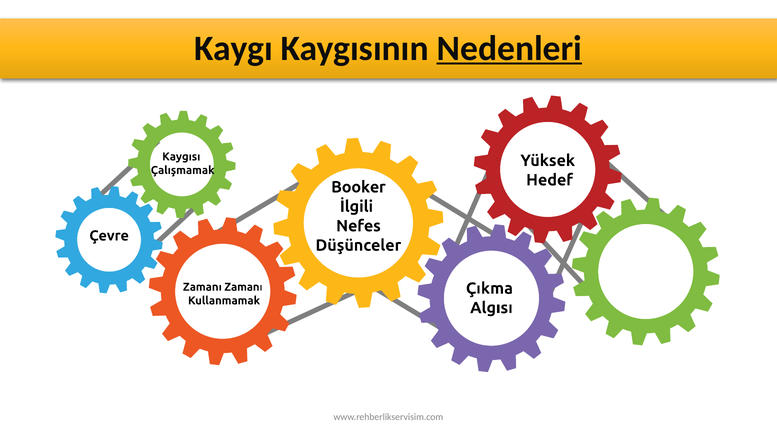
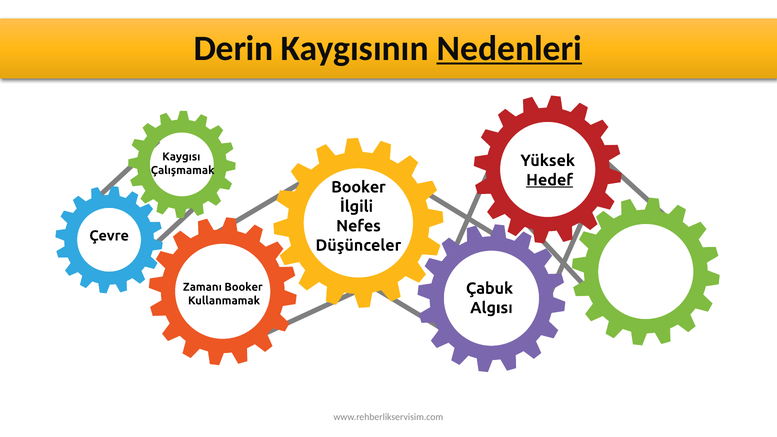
Kaygı: Kaygı -> Derin
Hedef underline: none -> present
Çıkma: Çıkma -> Çabuk
Zamanı Zamanı: Zamanı -> Booker
